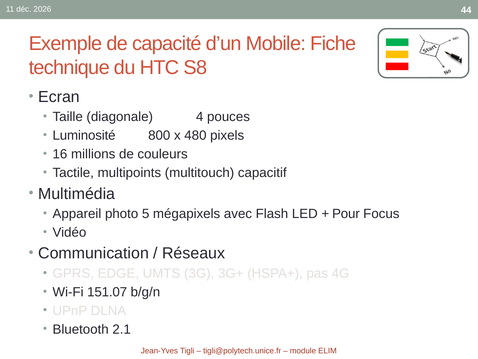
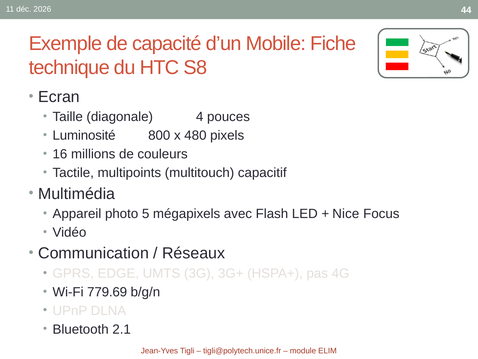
Pour: Pour -> Nice
151.07: 151.07 -> 779.69
